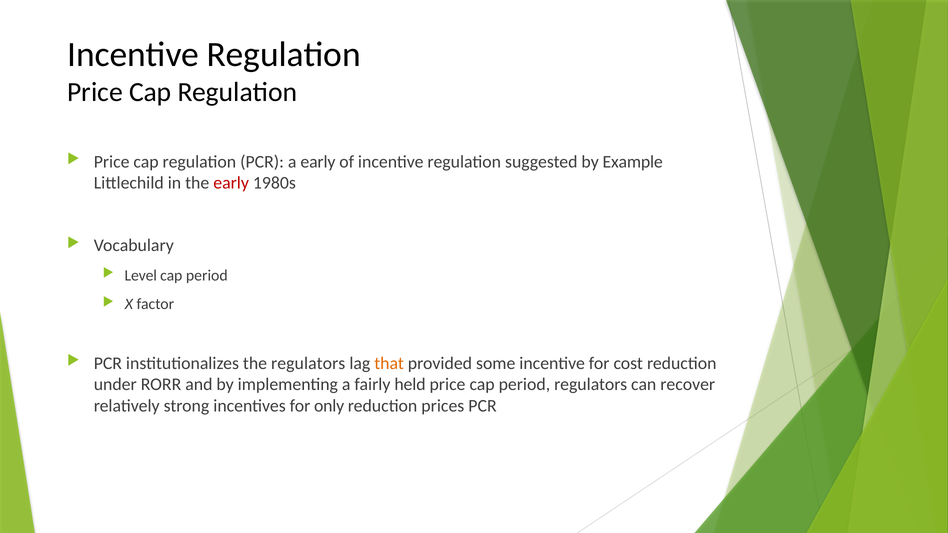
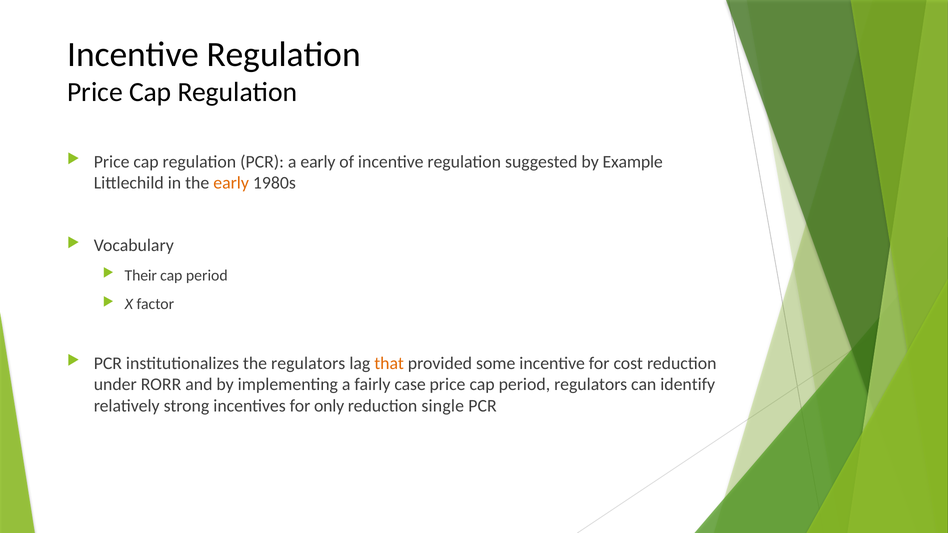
early at (231, 183) colour: red -> orange
Level: Level -> Their
held: held -> case
recover: recover -> identify
prices: prices -> single
